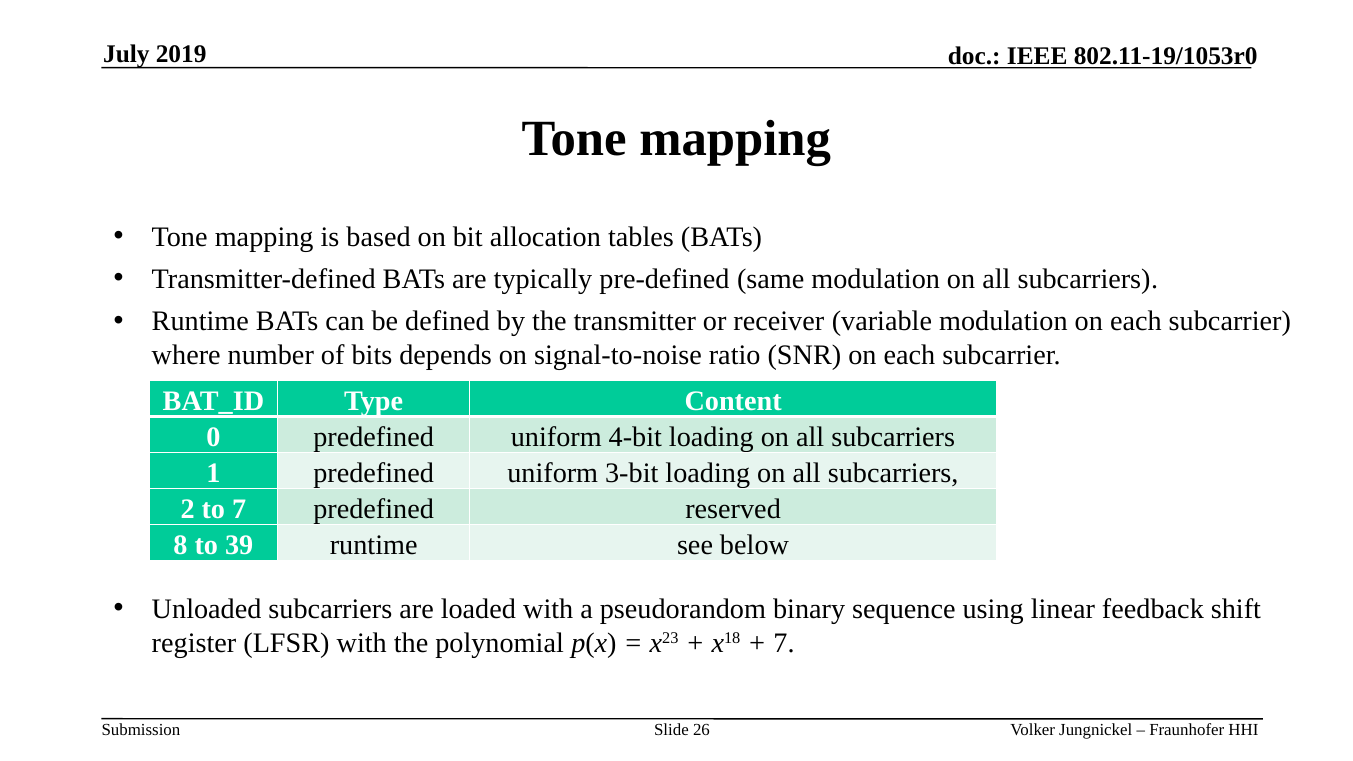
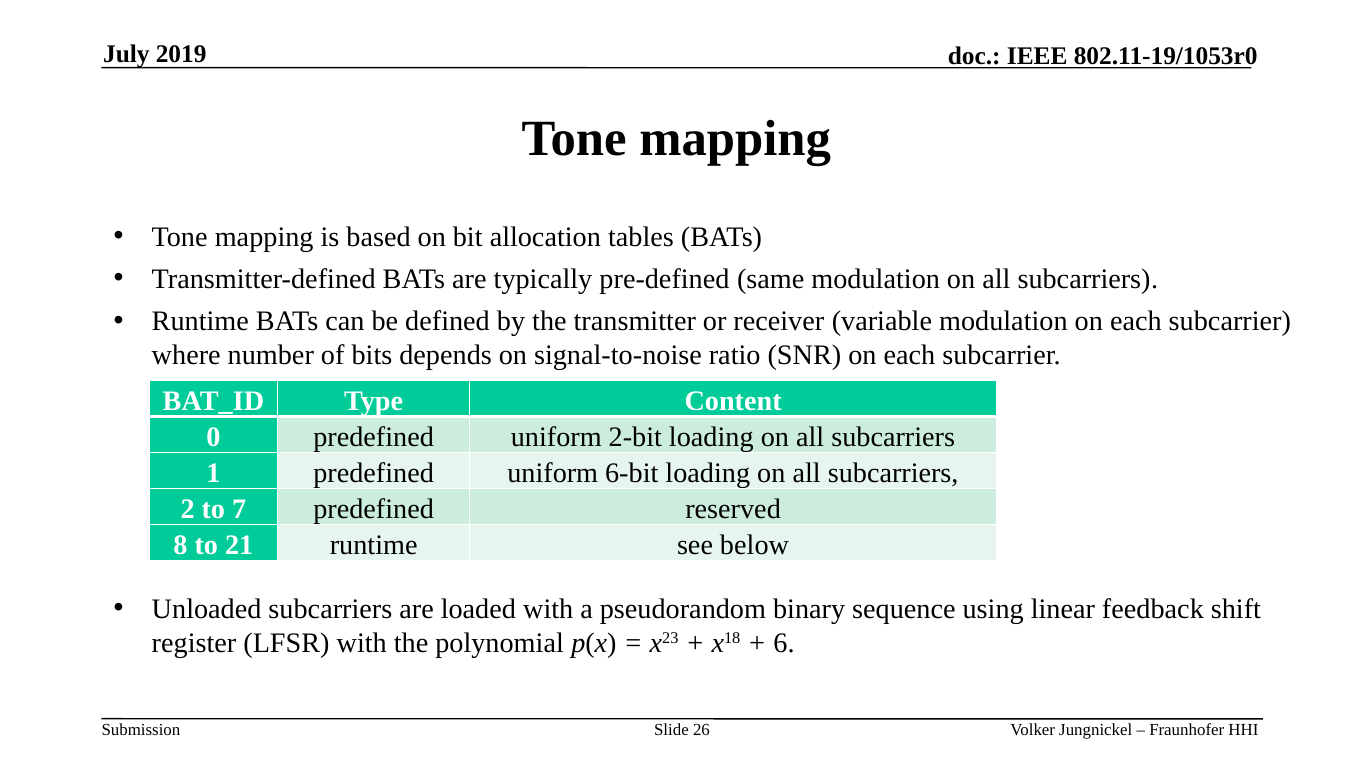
4-bit: 4-bit -> 2-bit
3-bit: 3-bit -> 6-bit
39: 39 -> 21
7 at (784, 643): 7 -> 6
